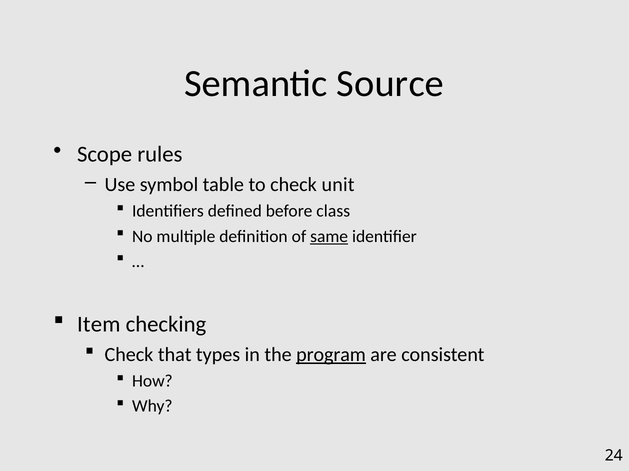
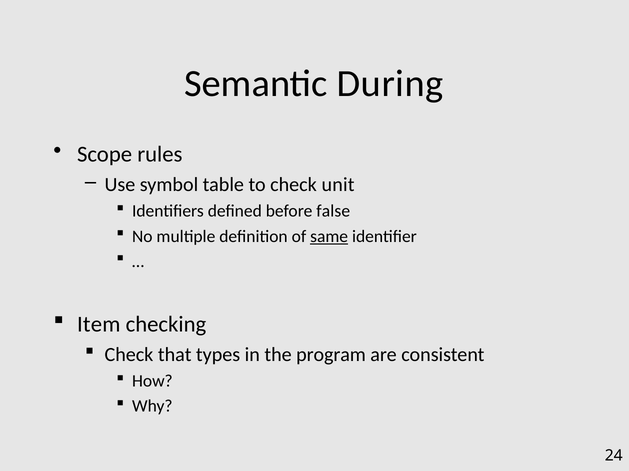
Source: Source -> During
class: class -> false
program underline: present -> none
